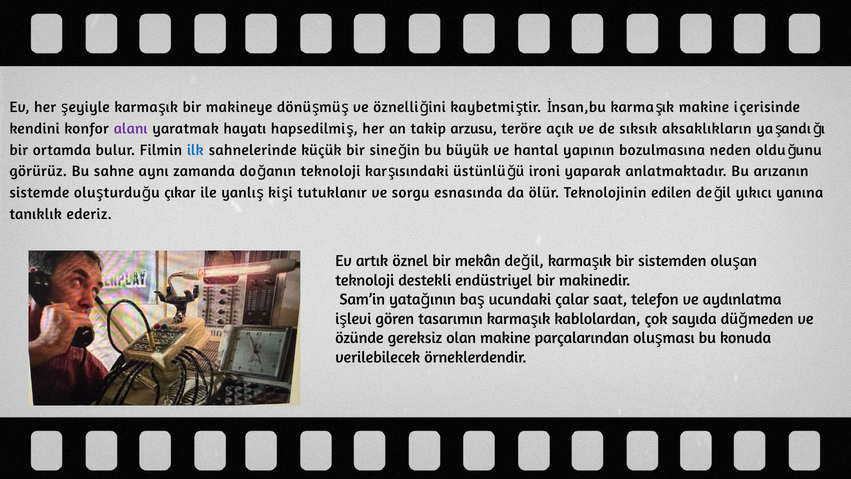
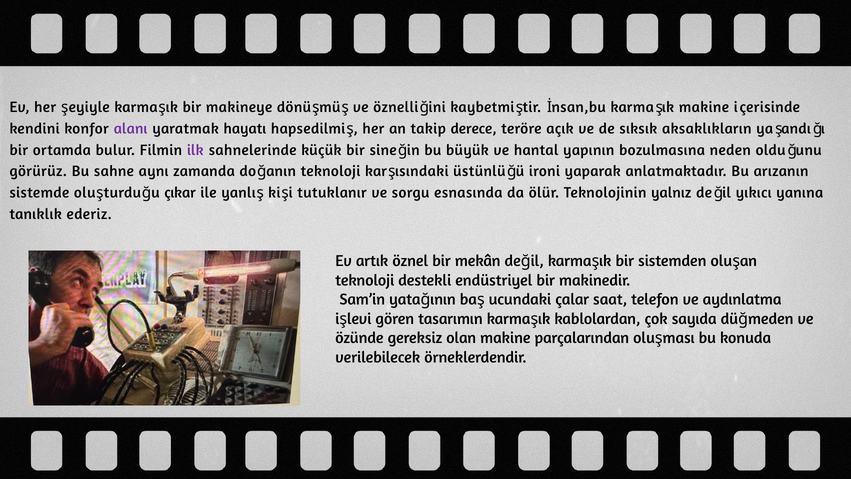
arzusu: arzusu -> derece
ilk colour: blue -> purple
edilen: edilen -> yalnız
